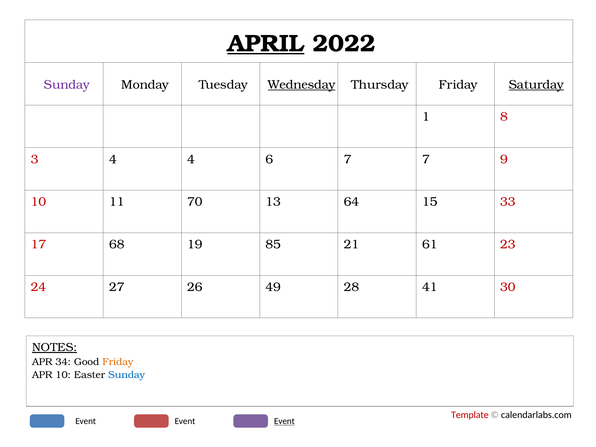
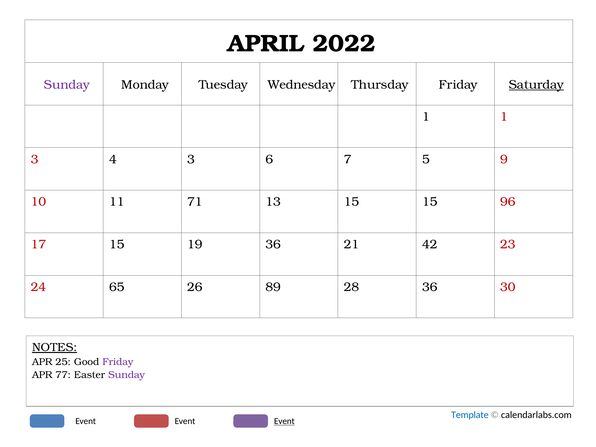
APRIL underline: present -> none
Wednesday underline: present -> none
1 8: 8 -> 1
4 4: 4 -> 3
7 7: 7 -> 5
70: 70 -> 71
13 64: 64 -> 15
33: 33 -> 96
17 68: 68 -> 15
19 85: 85 -> 36
61: 61 -> 42
27: 27 -> 65
49: 49 -> 89
28 41: 41 -> 36
34: 34 -> 25
Friday at (118, 362) colour: orange -> purple
APR 10: 10 -> 77
Sunday at (127, 375) colour: blue -> purple
Template colour: red -> blue
